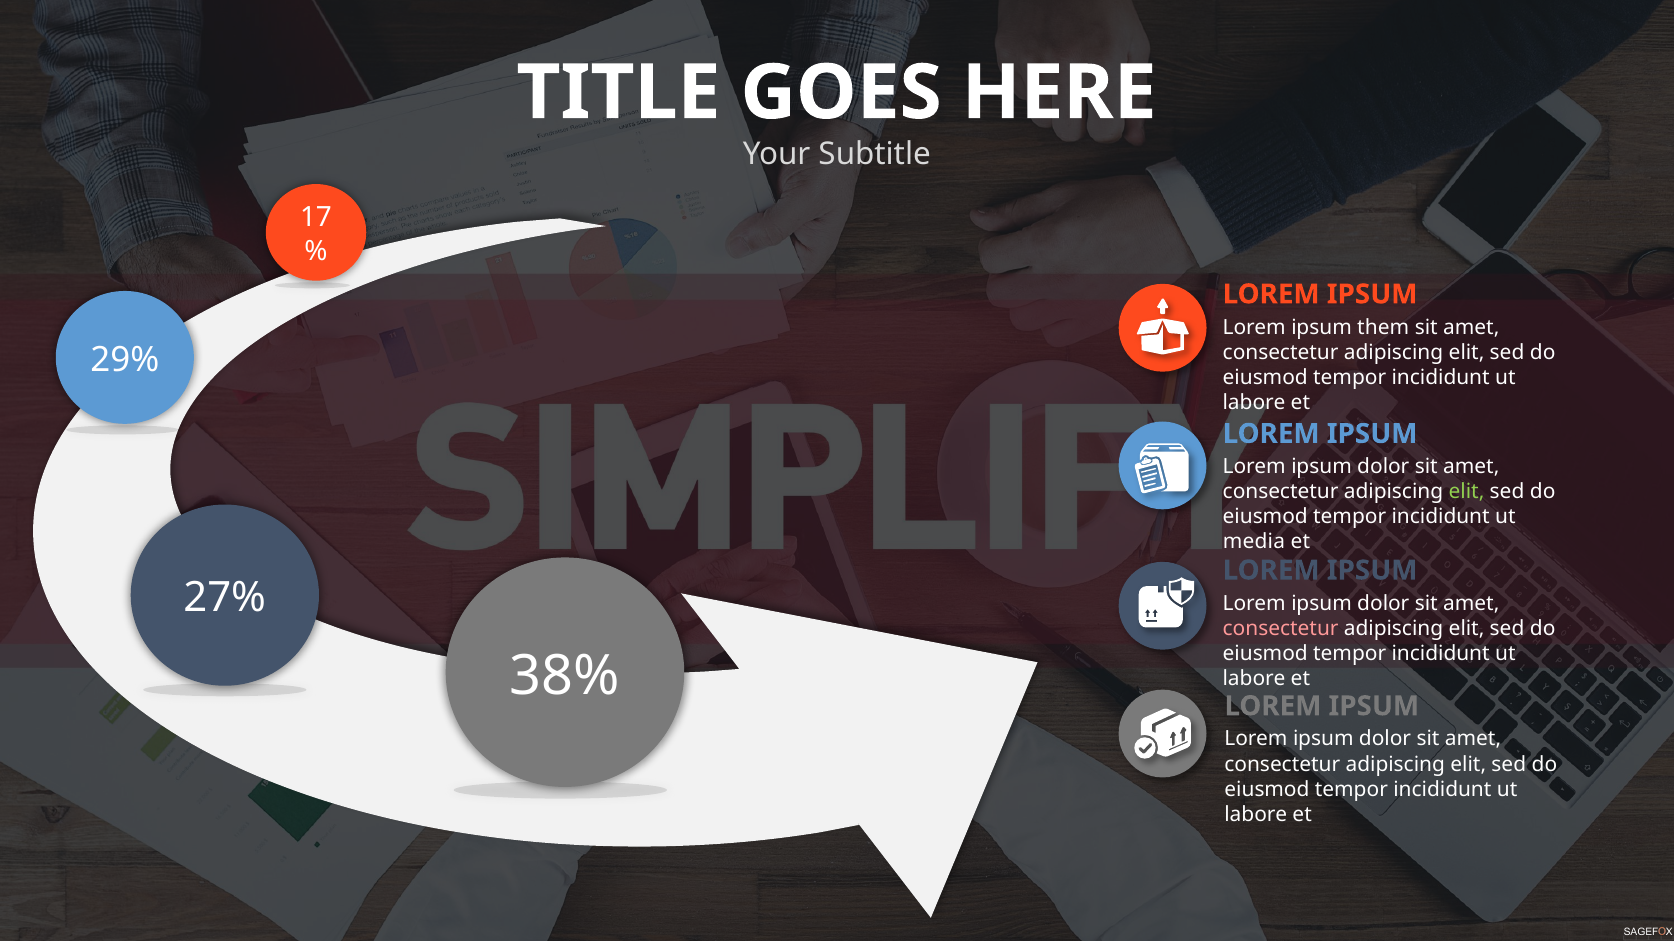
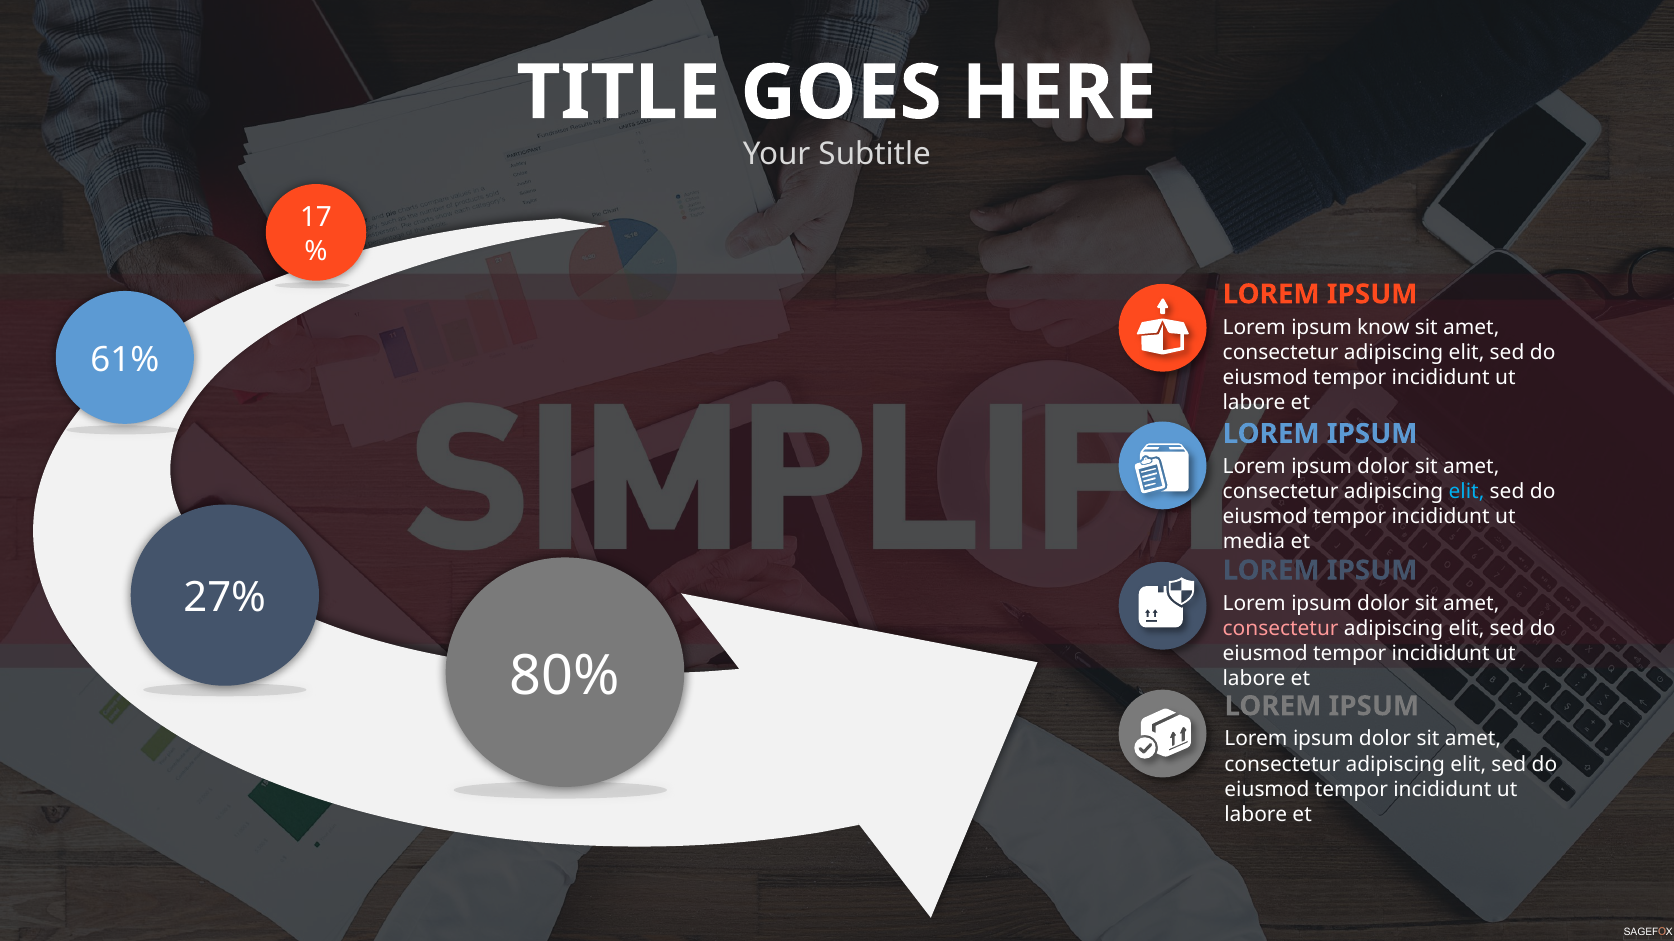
them: them -> know
29%: 29% -> 61%
elit at (1467, 492) colour: light green -> light blue
38%: 38% -> 80%
